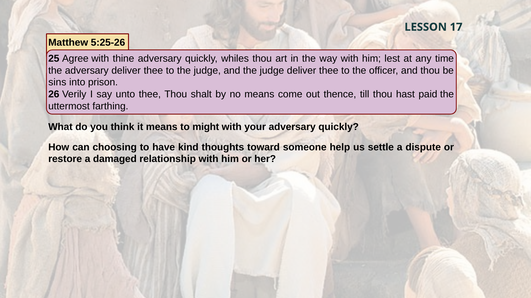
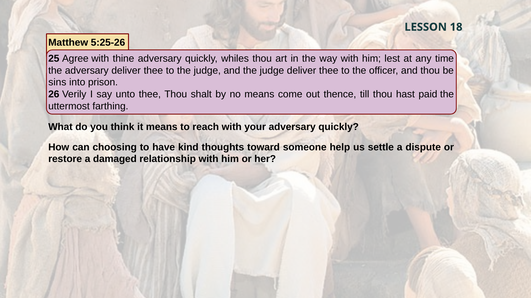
17: 17 -> 18
might: might -> reach
